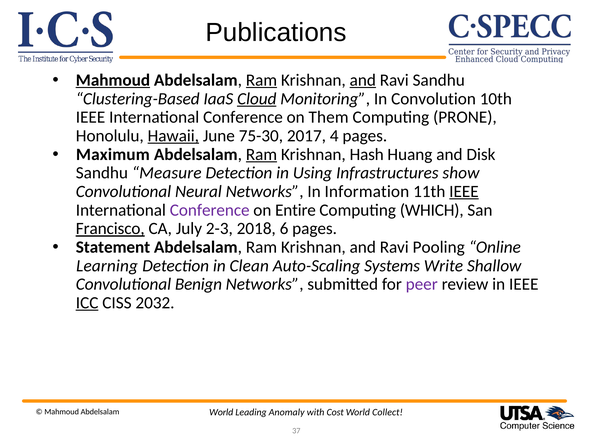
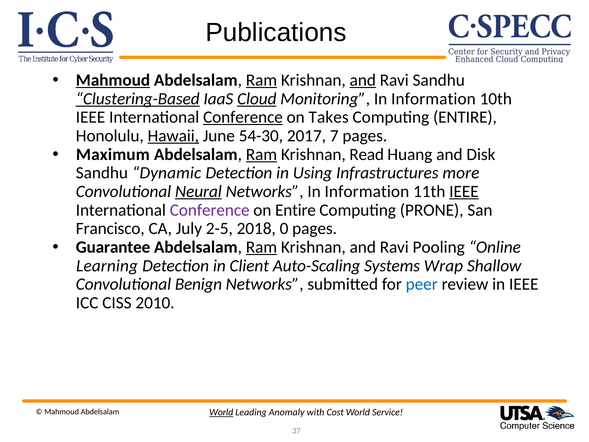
Clustering-Based underline: none -> present
Monitoring In Convolution: Convolution -> Information
Conference at (243, 117) underline: none -> present
Them: Them -> Takes
Computing PRONE: PRONE -> ENTIRE
75-30: 75-30 -> 54-30
4: 4 -> 7
Hash: Hash -> Read
Measure: Measure -> Dynamic
show: show -> more
Neural underline: none -> present
WHICH: WHICH -> PRONE
Francisco underline: present -> none
2-3: 2-3 -> 2-5
6: 6 -> 0
Statement: Statement -> Guarantee
Ram at (261, 247) underline: none -> present
Clean: Clean -> Client
Write: Write -> Wrap
peer colour: purple -> blue
ICC underline: present -> none
2032: 2032 -> 2010
World at (221, 412) underline: none -> present
Collect: Collect -> Service
